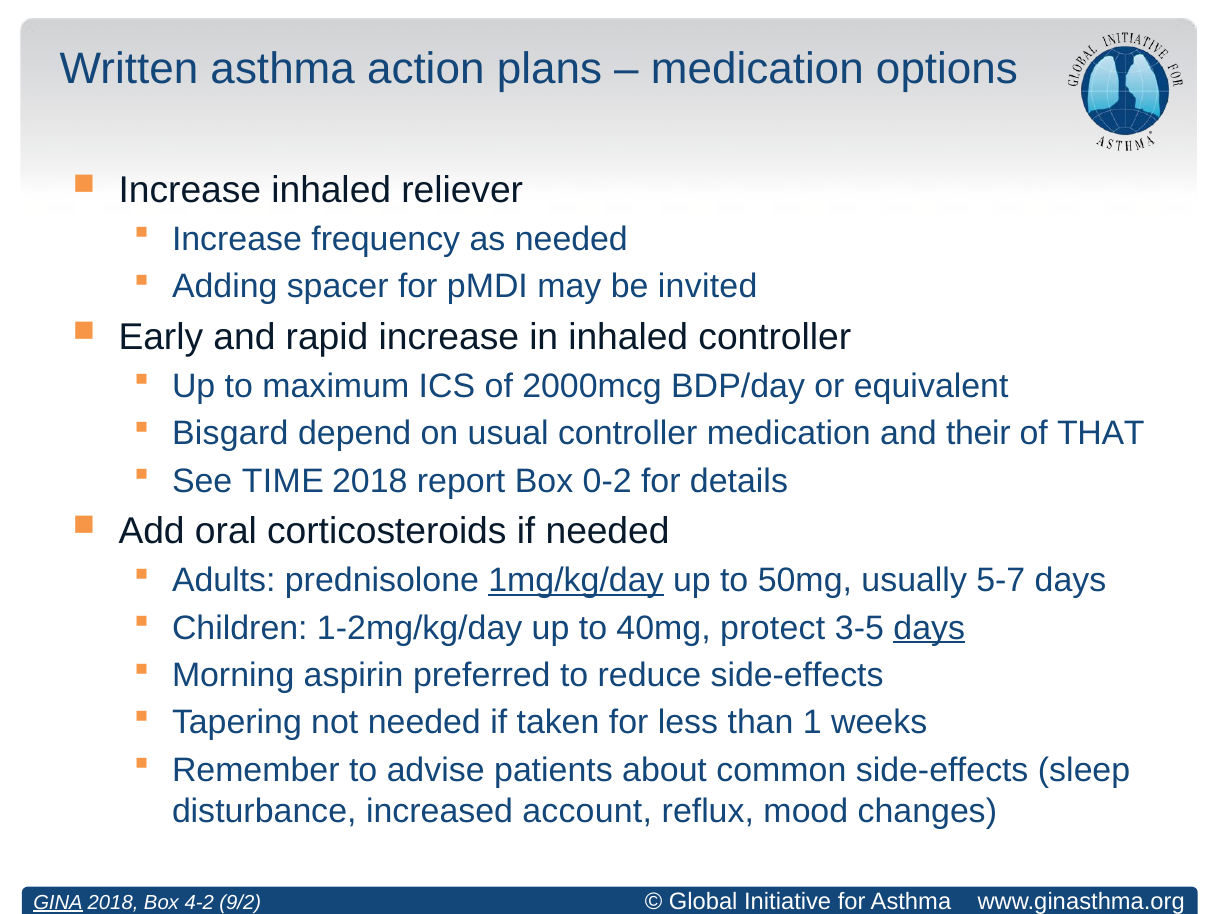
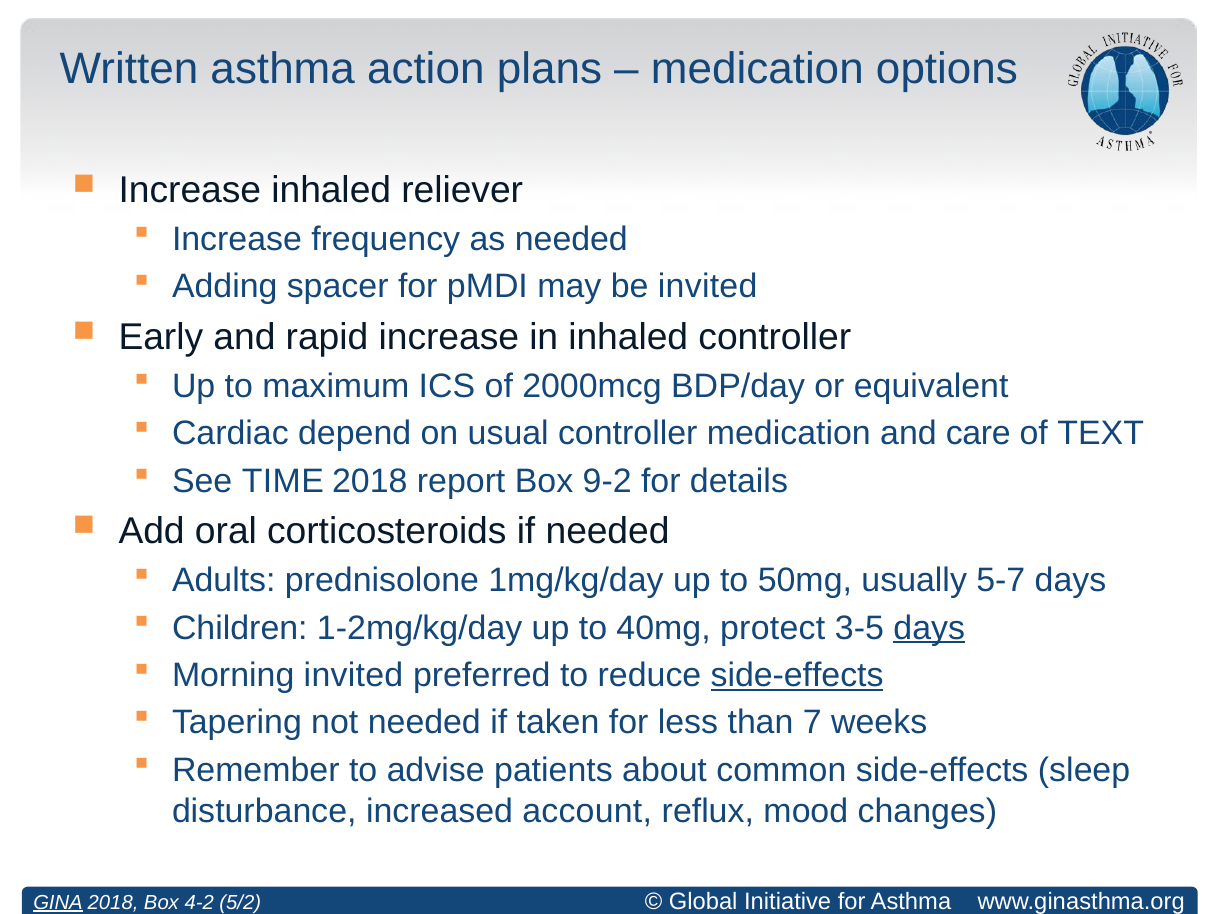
Bisgard: Bisgard -> Cardiac
their: their -> care
THAT: THAT -> TEXT
0-2: 0-2 -> 9-2
1mg/kg/day underline: present -> none
Morning aspirin: aspirin -> invited
side-effects at (797, 676) underline: none -> present
1: 1 -> 7
9/2: 9/2 -> 5/2
